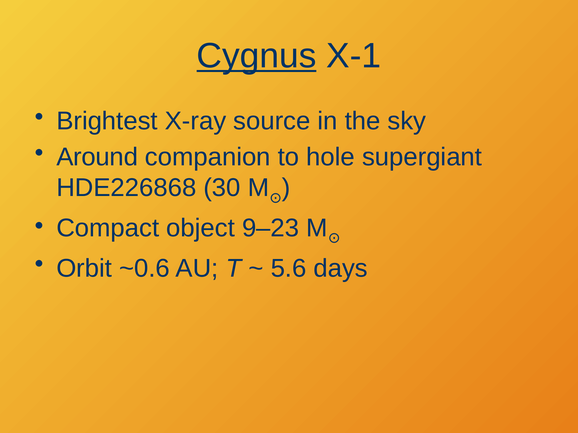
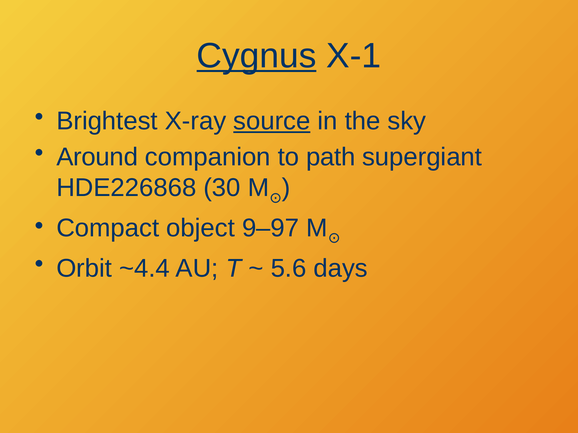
source underline: none -> present
hole: hole -> path
9–23: 9–23 -> 9–97
~0.6: ~0.6 -> ~4.4
